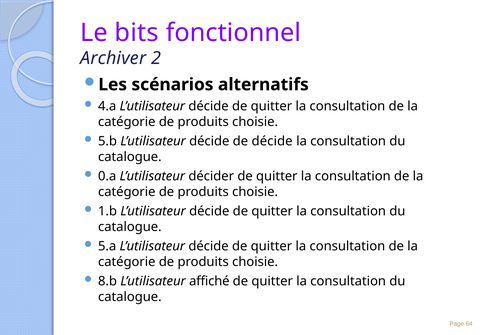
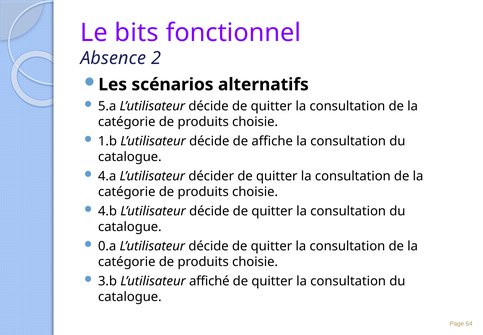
Archiver: Archiver -> Absence
4.a: 4.a -> 5.a
5.b: 5.b -> 1.b
de décide: décide -> affiche
0.a: 0.a -> 4.a
1.b: 1.b -> 4.b
5.a: 5.a -> 0.a
8.b: 8.b -> 3.b
